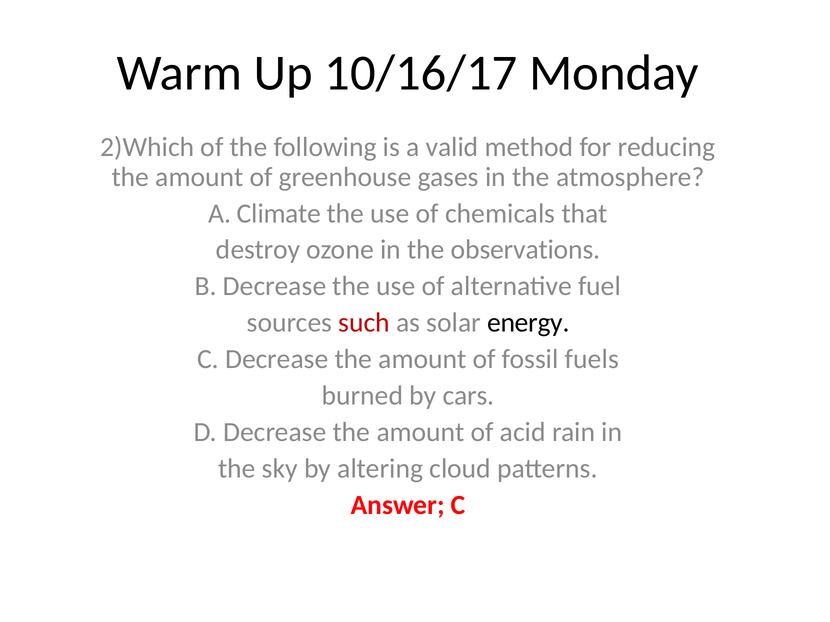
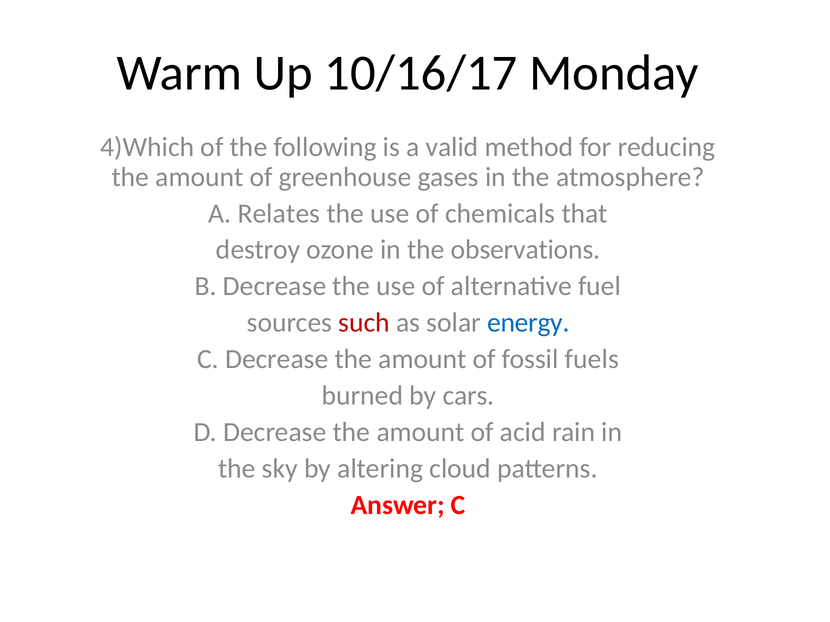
2)Which: 2)Which -> 4)Which
Climate: Climate -> Relates
energy colour: black -> blue
